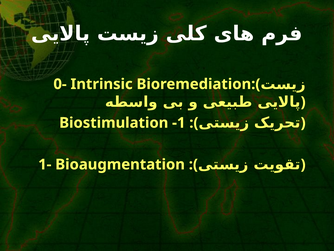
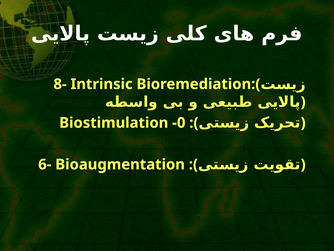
0-: 0- -> 8-
-1: -1 -> -0
1-: 1- -> 6-
